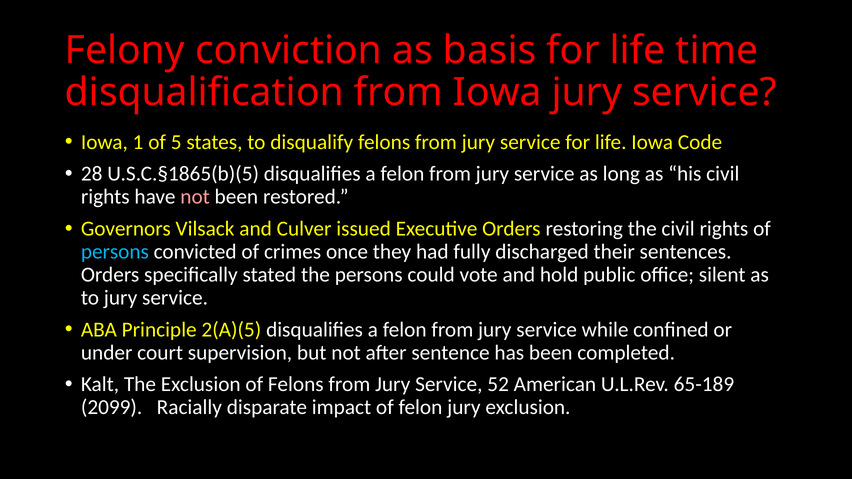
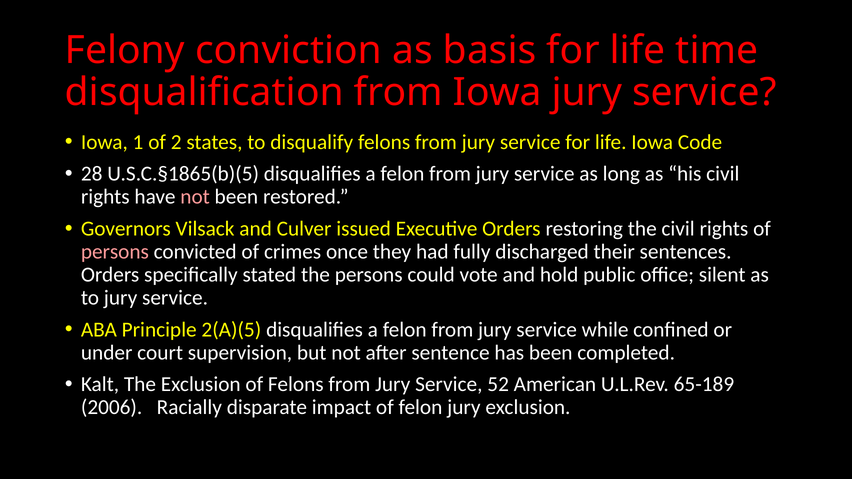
5: 5 -> 2
persons at (115, 252) colour: light blue -> pink
2099: 2099 -> 2006
